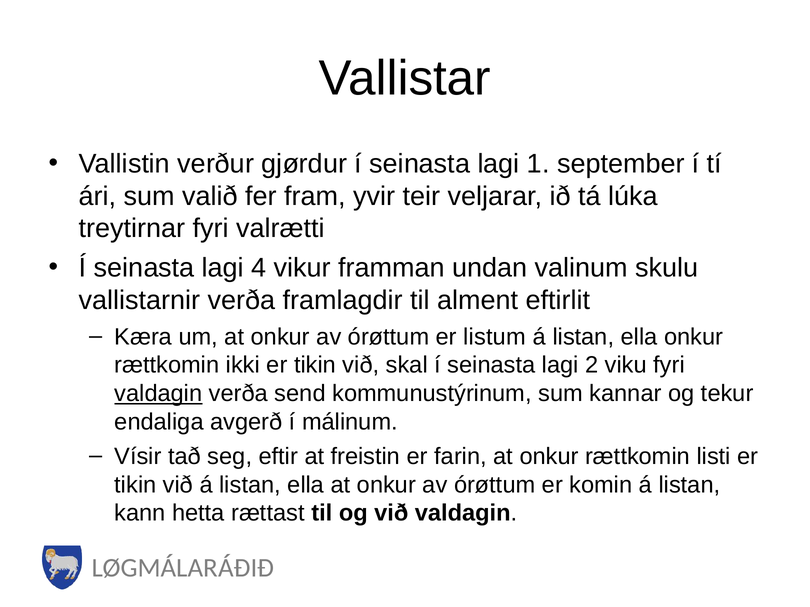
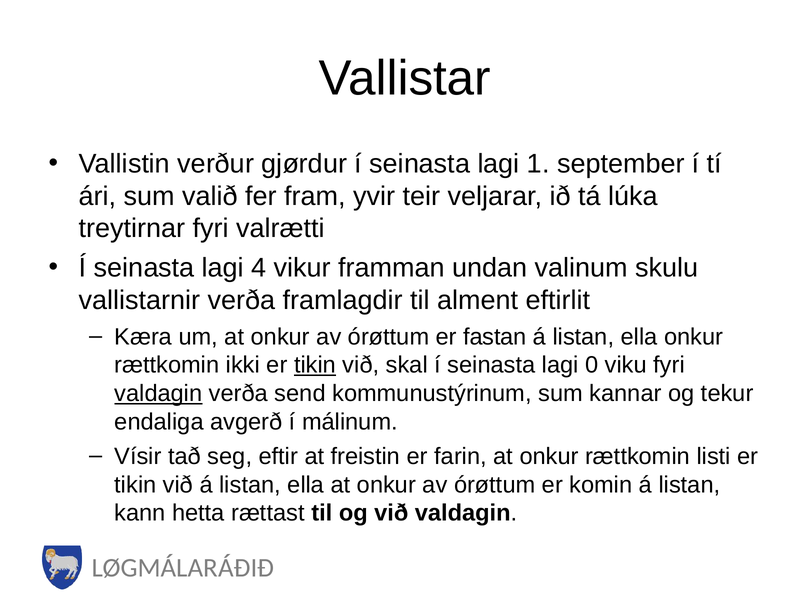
listum: listum -> fastan
tikin at (315, 366) underline: none -> present
2: 2 -> 0
